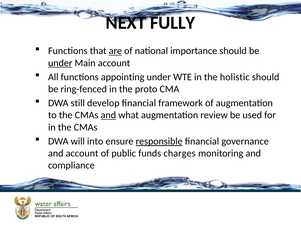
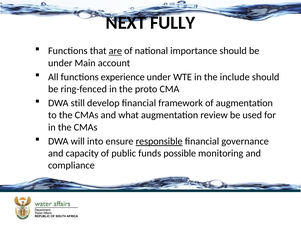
under at (60, 63) underline: present -> none
appointing: appointing -> experience
holistic: holistic -> include
and at (108, 115) underline: present -> none
and account: account -> capacity
charges: charges -> possible
